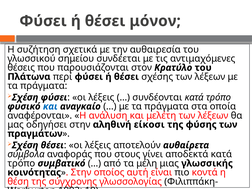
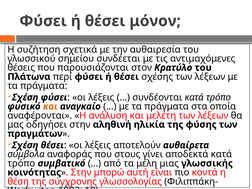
και at (50, 106) colour: blue -> orange
είκοσι: είκοσι -> ηλικία
οποίος: οποίος -> μπορώ
